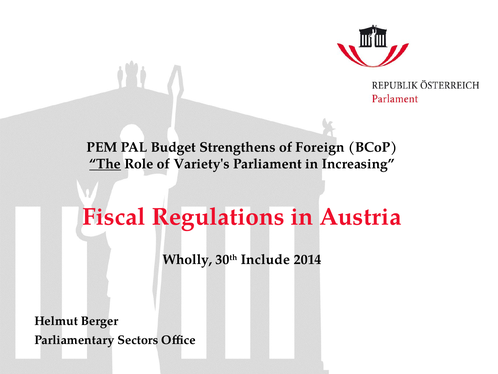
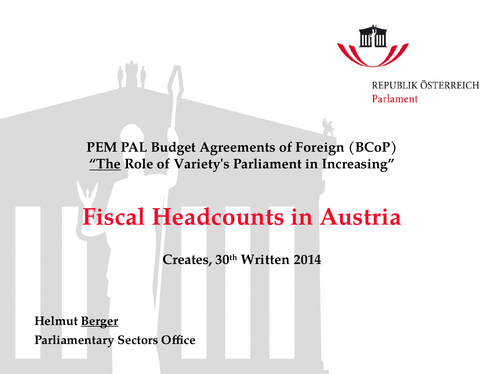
Strengthens: Strengthens -> Agreements
Regulations: Regulations -> Headcounts
Wholly: Wholly -> Creates
Include: Include -> Written
Berger underline: none -> present
